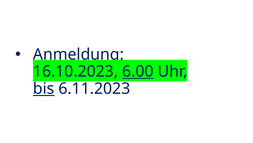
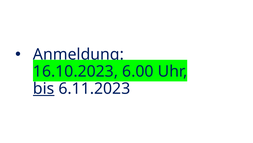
6.00 underline: present -> none
